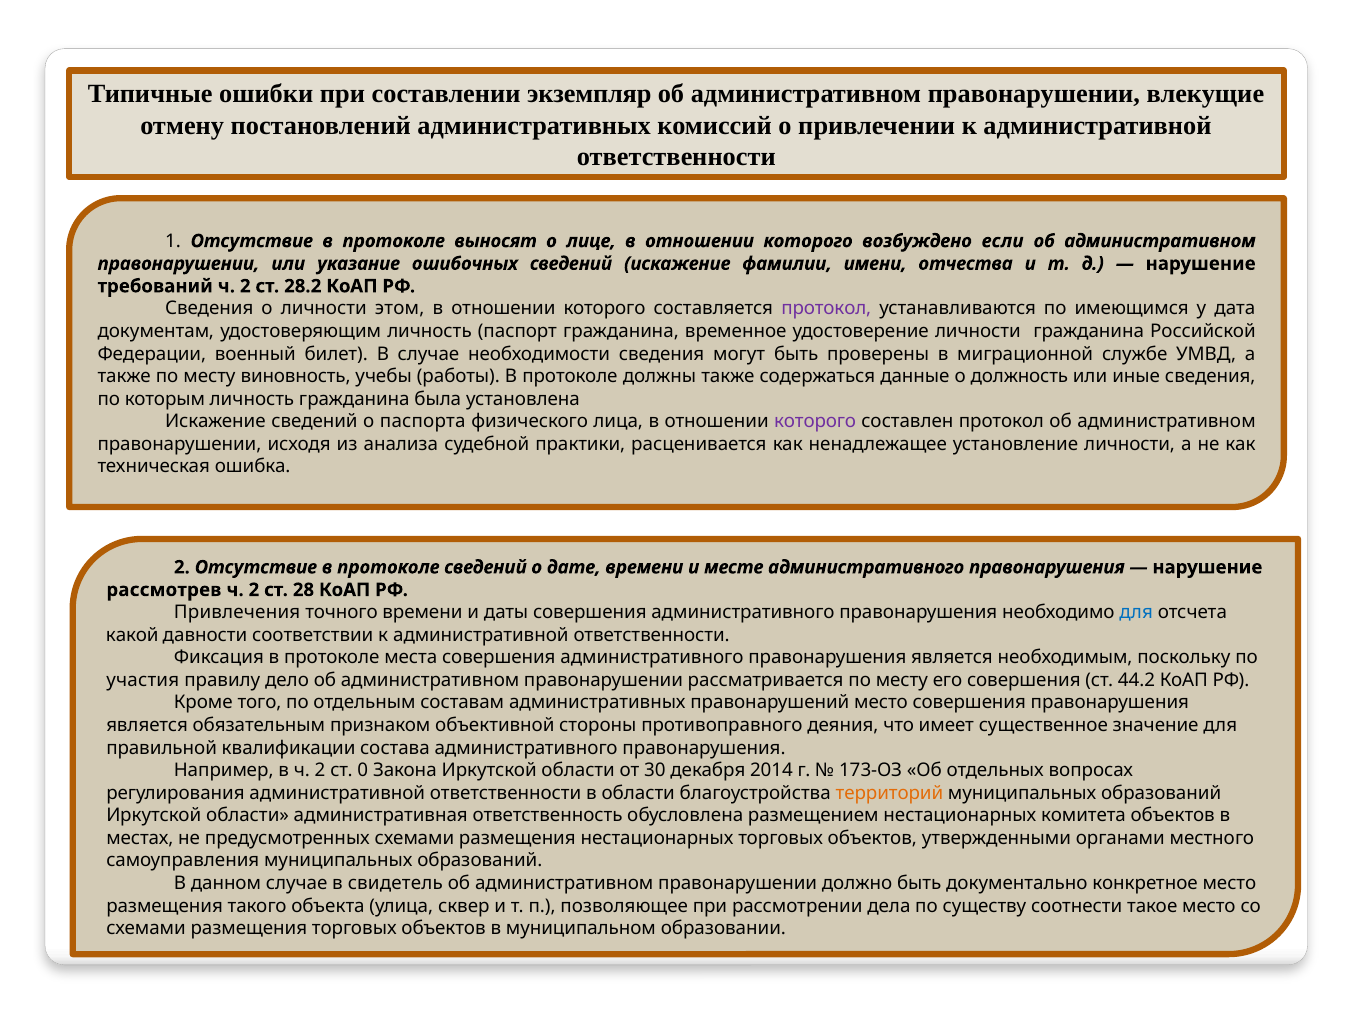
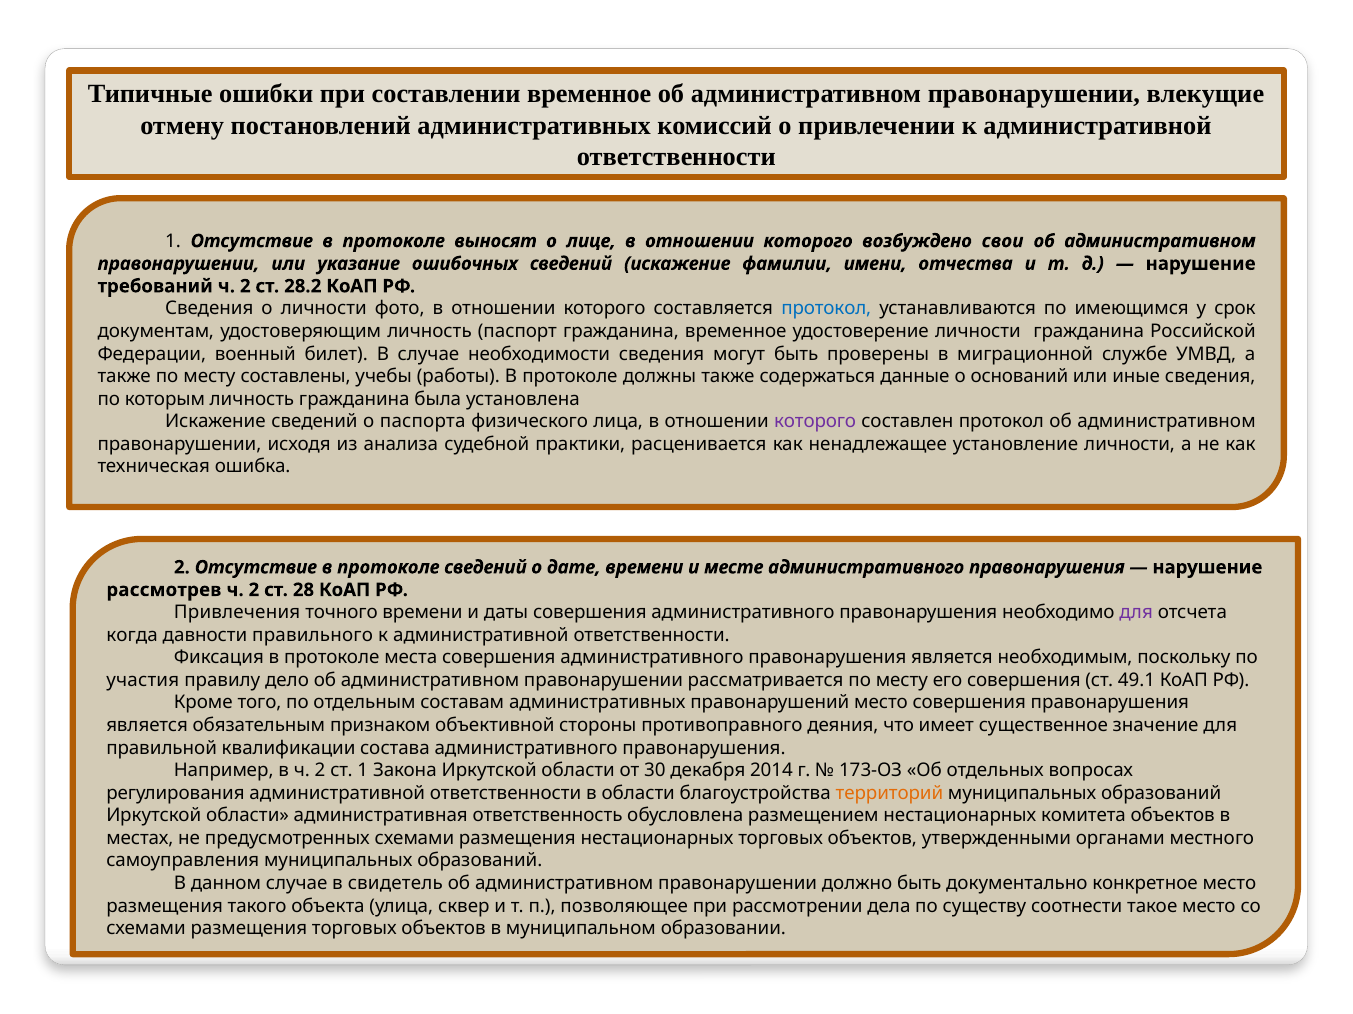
составлении экземпляр: экземпляр -> временное
если: если -> свои
этом: этом -> фото
протокол at (826, 309) colour: purple -> blue
дата: дата -> срок
виновность: виновность -> составлены
должность: должность -> оснований
для at (1136, 613) colour: blue -> purple
какой: какой -> когда
соответствии: соответствии -> правильного
44.2: 44.2 -> 49.1
ст 0: 0 -> 1
